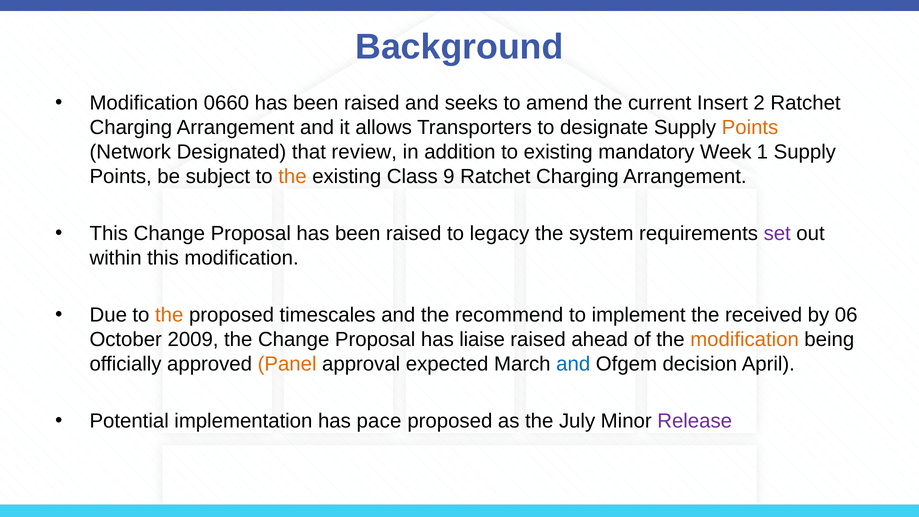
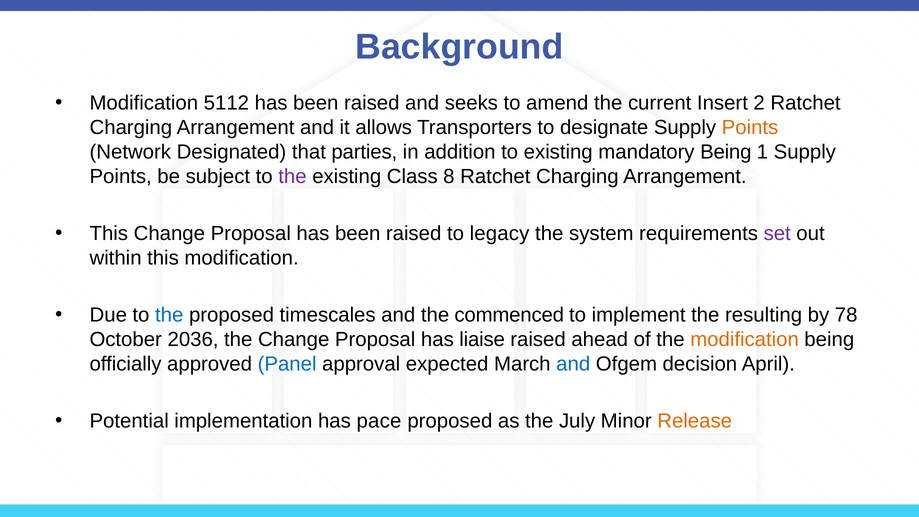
0660: 0660 -> 5112
review: review -> parties
mandatory Week: Week -> Being
the at (292, 176) colour: orange -> purple
9: 9 -> 8
the at (169, 315) colour: orange -> blue
recommend: recommend -> commenced
received: received -> resulting
06: 06 -> 78
2009: 2009 -> 2036
Panel colour: orange -> blue
Release colour: purple -> orange
